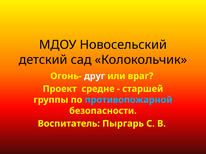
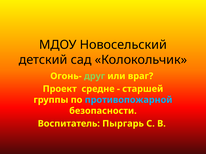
друг colour: white -> light green
